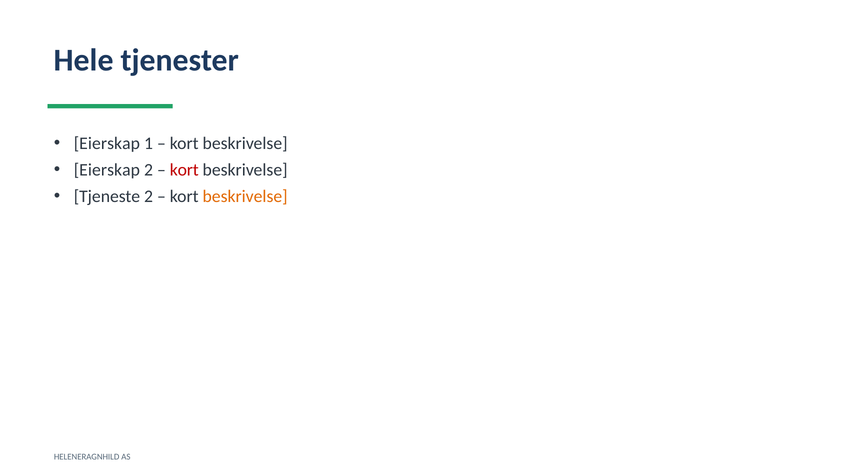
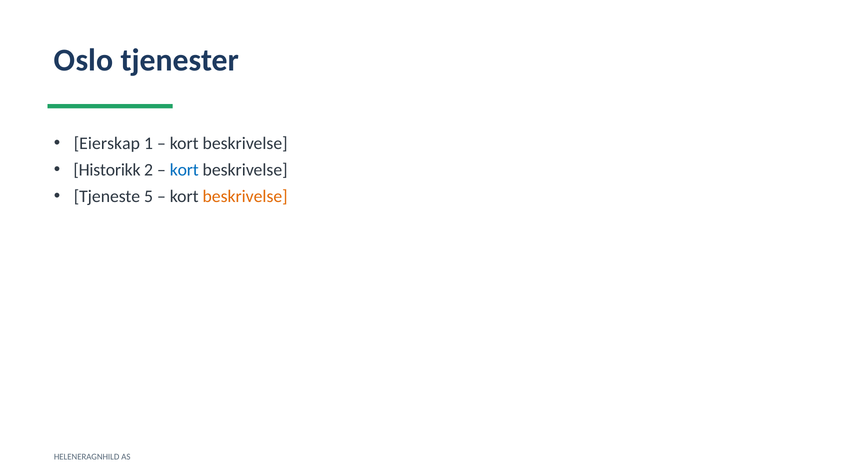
Hele: Hele -> Oslo
Eierskap at (107, 170): Eierskap -> Historikk
kort at (184, 170) colour: red -> blue
Tjeneste 2: 2 -> 5
